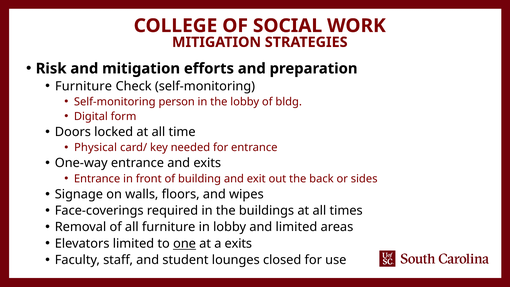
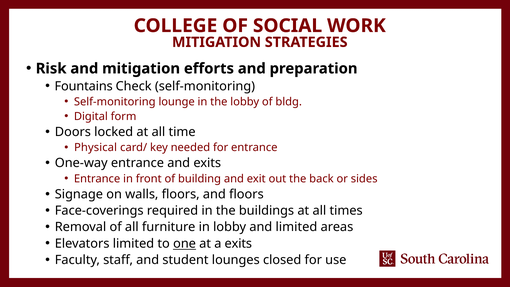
Furniture at (84, 86): Furniture -> Fountains
person: person -> lounge
and wipes: wipes -> floors
